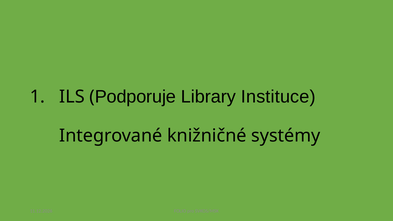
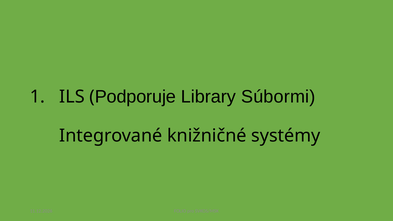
Instituce: Instituce -> Súbormi
